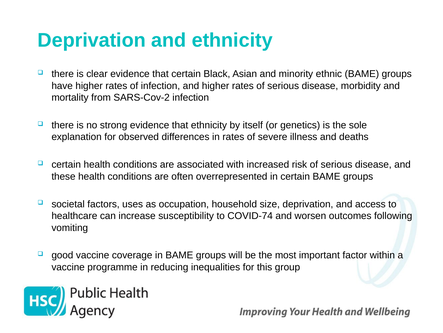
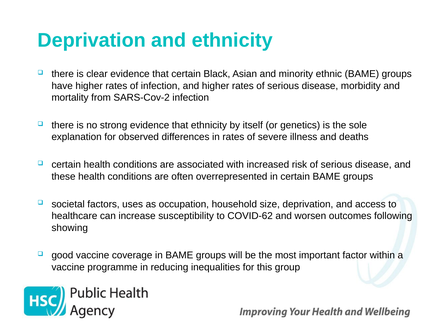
COVID-74: COVID-74 -> COVID-62
vomiting: vomiting -> showing
